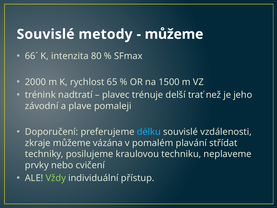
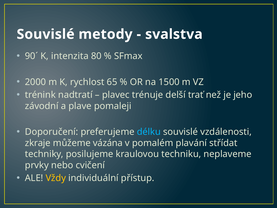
můžeme at (174, 34): můžeme -> svalstva
66´: 66´ -> 90´
Vždy colour: light green -> yellow
